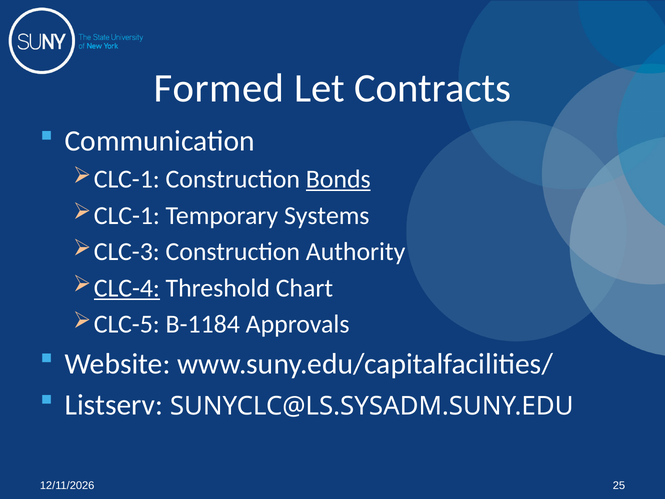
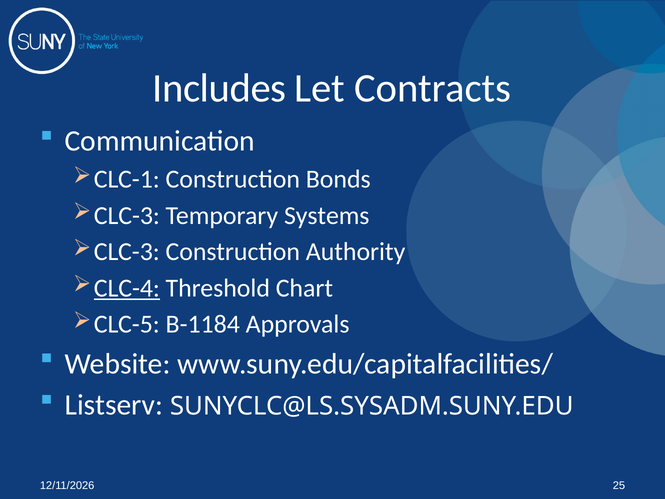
Formed: Formed -> Includes
Bonds underline: present -> none
CLC-1 at (127, 215): CLC-1 -> CLC-3
